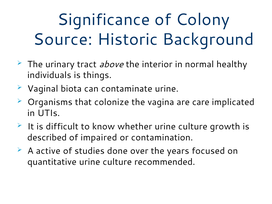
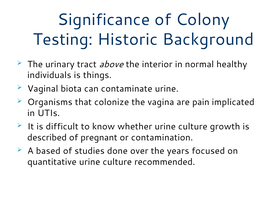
Source: Source -> Testing
care: care -> pain
impaired: impaired -> pregnant
active: active -> based
